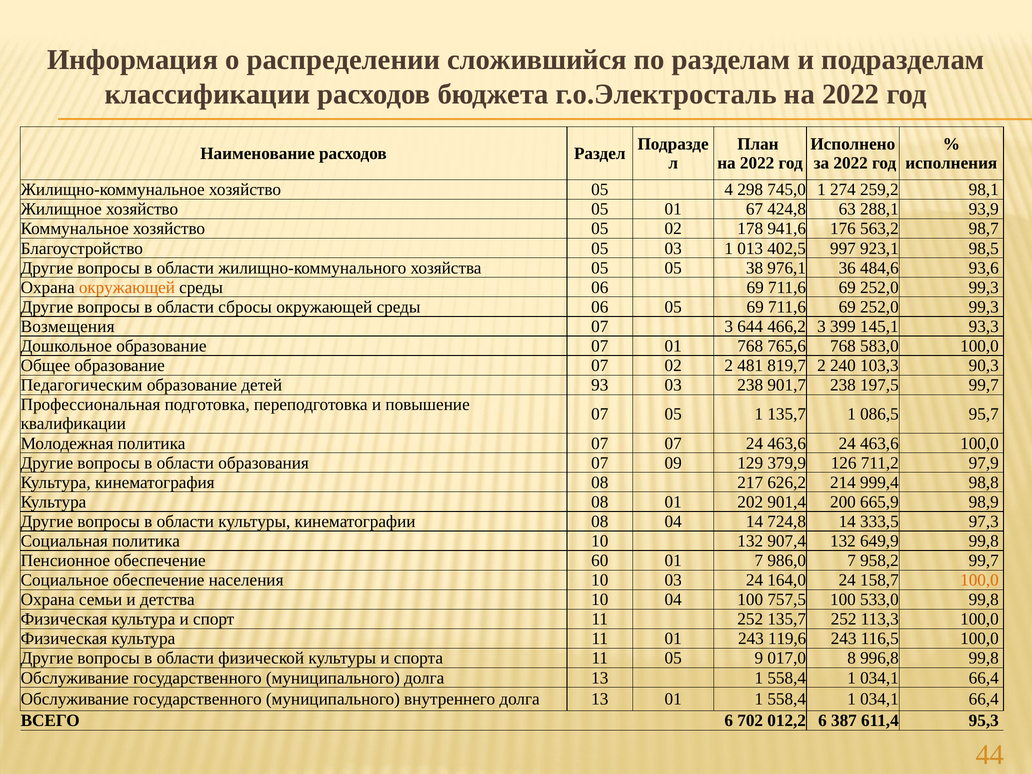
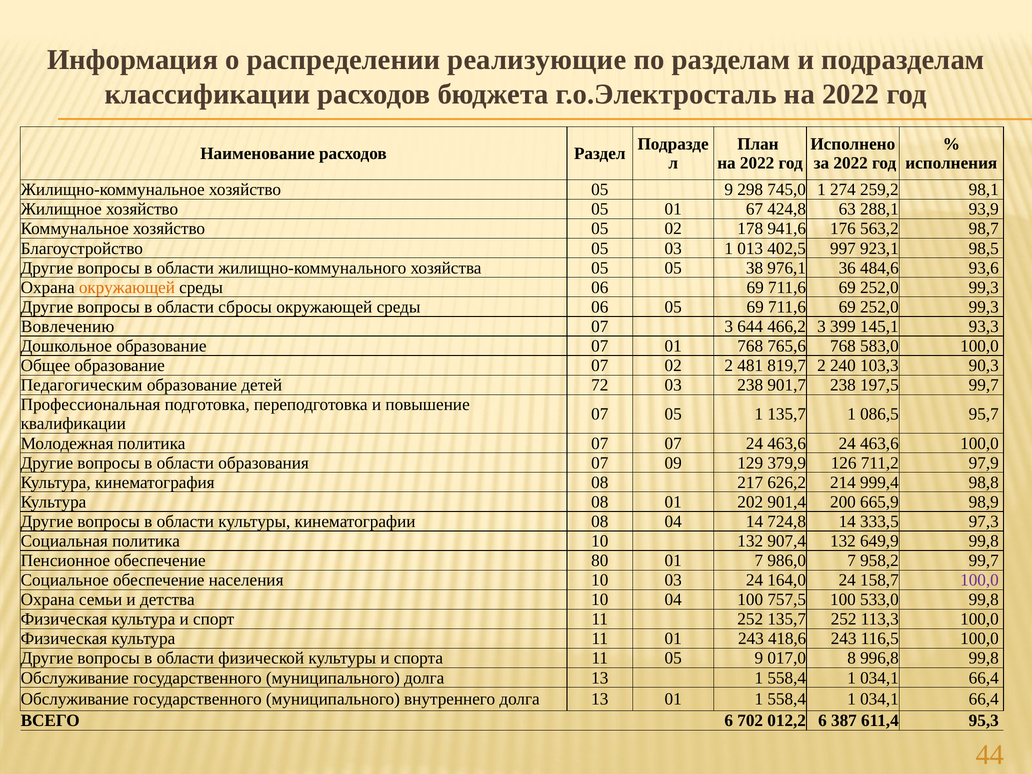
сложившийся: сложившийся -> реализующие
хозяйство 05 4: 4 -> 9
Возмещения: Возмещения -> Вовлечению
93: 93 -> 72
60: 60 -> 80
100,0 at (979, 580) colour: orange -> purple
119,6: 119,6 -> 418,6
